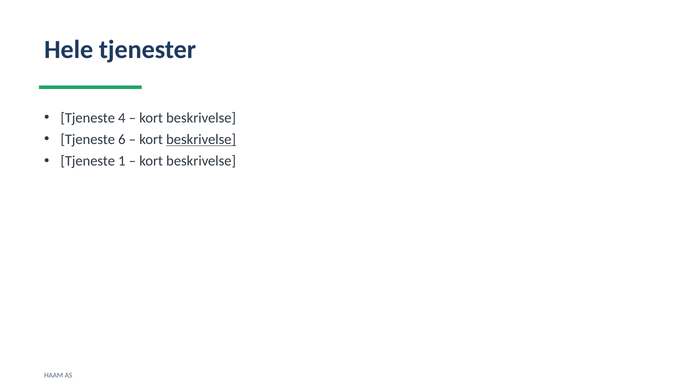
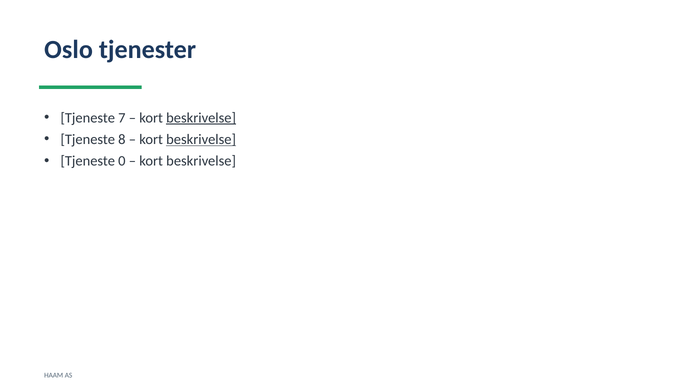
Hele: Hele -> Oslo
4: 4 -> 7
beskrivelse at (201, 118) underline: none -> present
6: 6 -> 8
1: 1 -> 0
